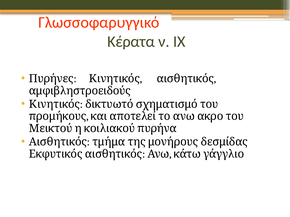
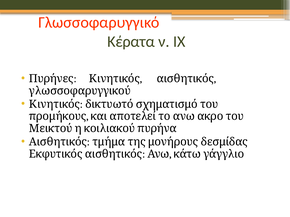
αμφιβληστροειδούς: αμφιβληστροειδούς -> γλωσσοφαρυγγικού
